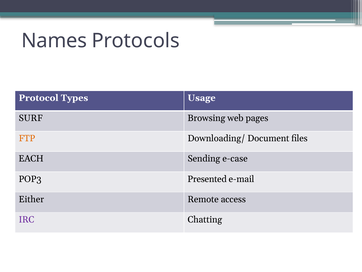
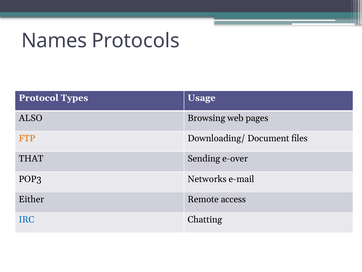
SURF: SURF -> ALSO
EACH: EACH -> THAT
e-case: e-case -> e-over
Presented: Presented -> Networks
IRC colour: purple -> blue
